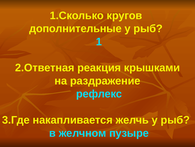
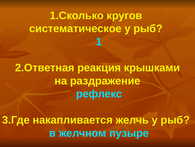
дополнительные: дополнительные -> систематическое
